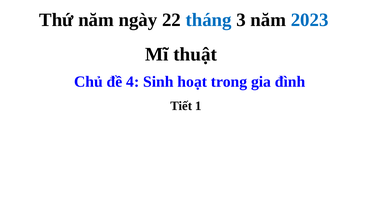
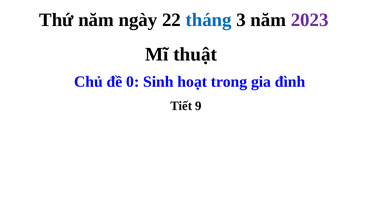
2023 colour: blue -> purple
4: 4 -> 0
1: 1 -> 9
